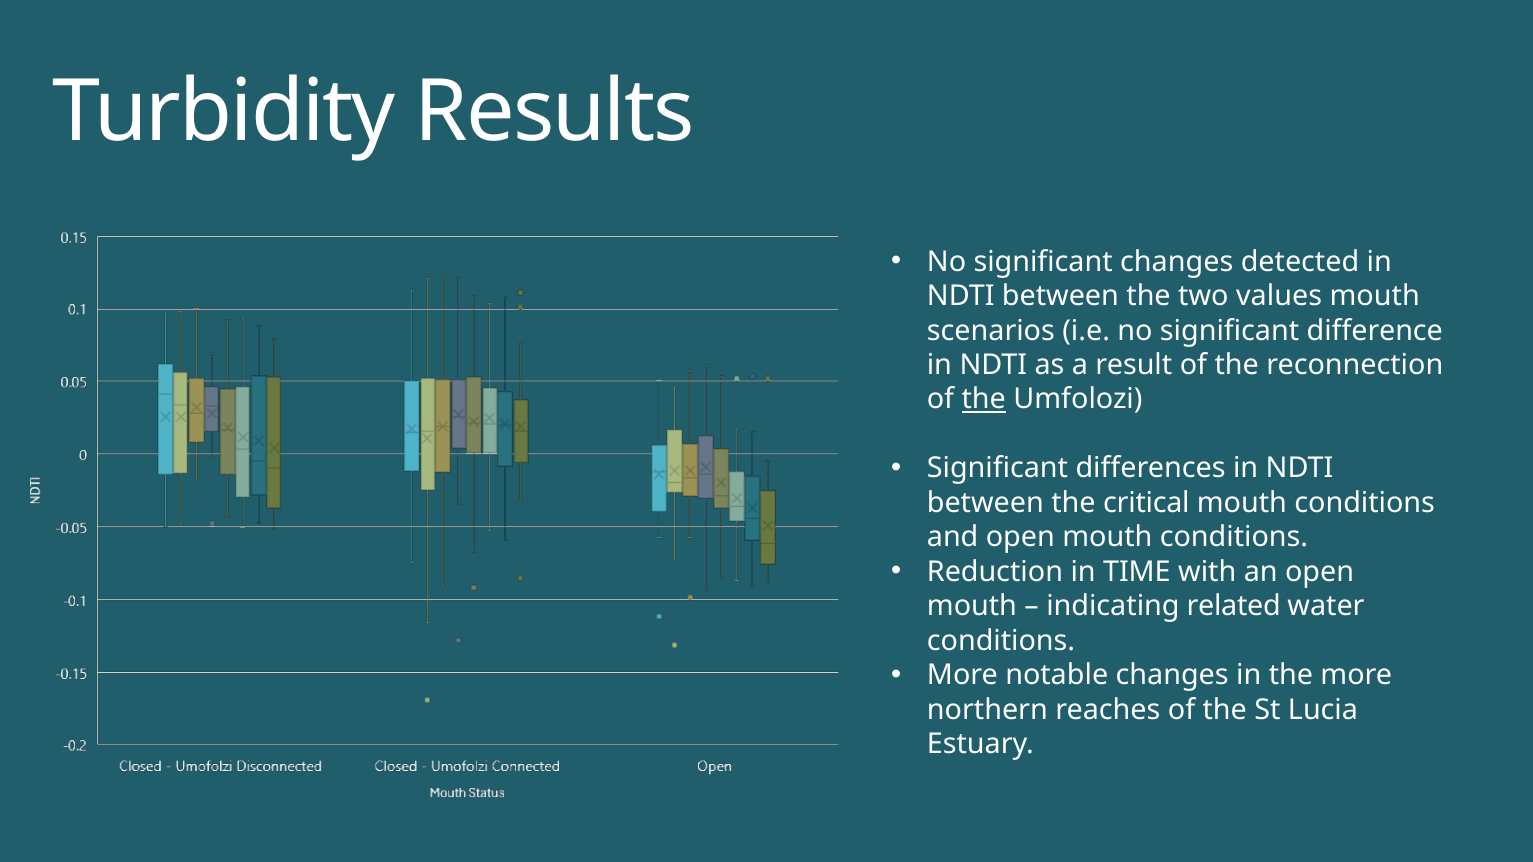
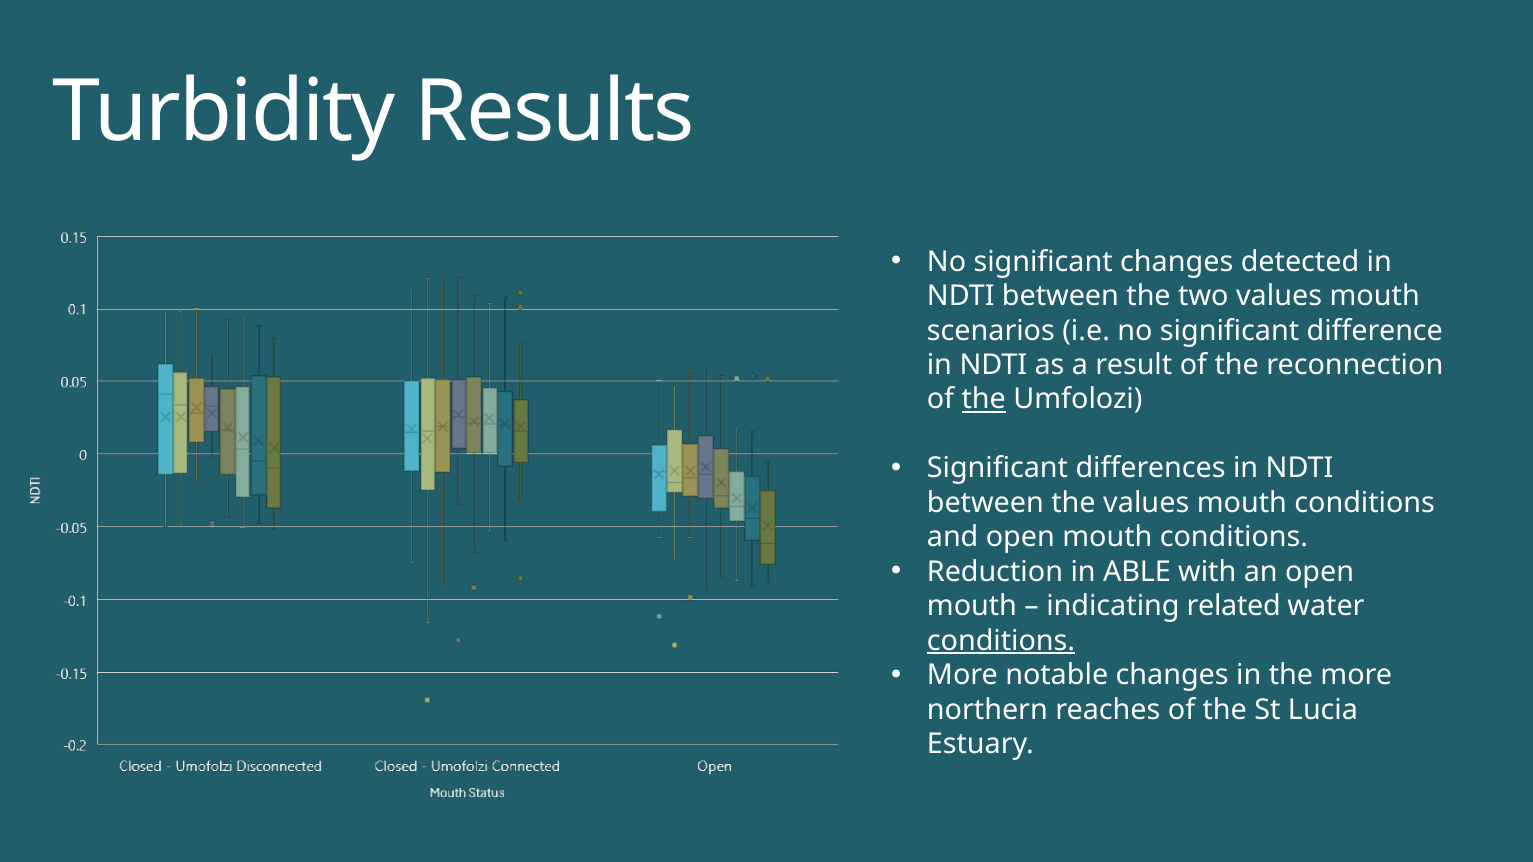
the critical: critical -> values
TIME: TIME -> ABLE
conditions at (1001, 641) underline: none -> present
